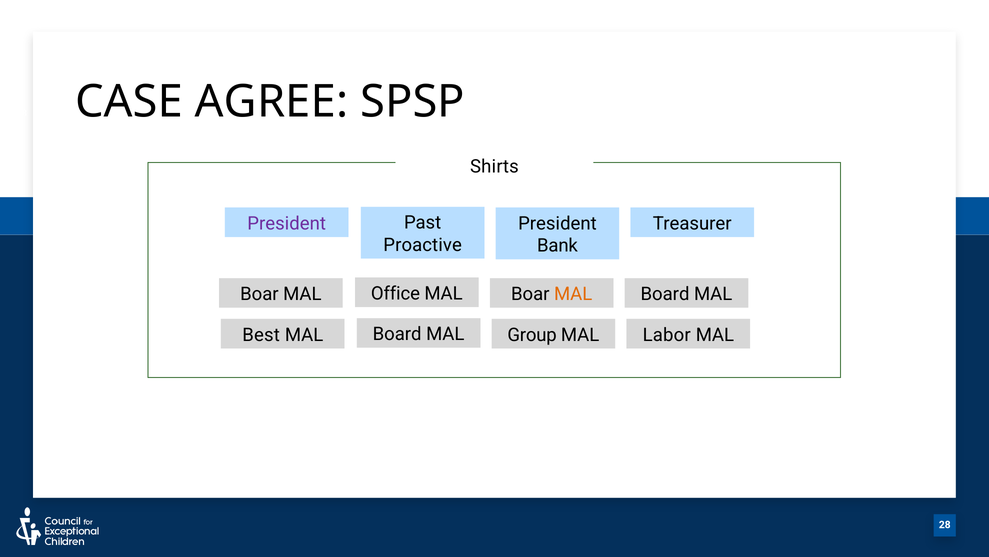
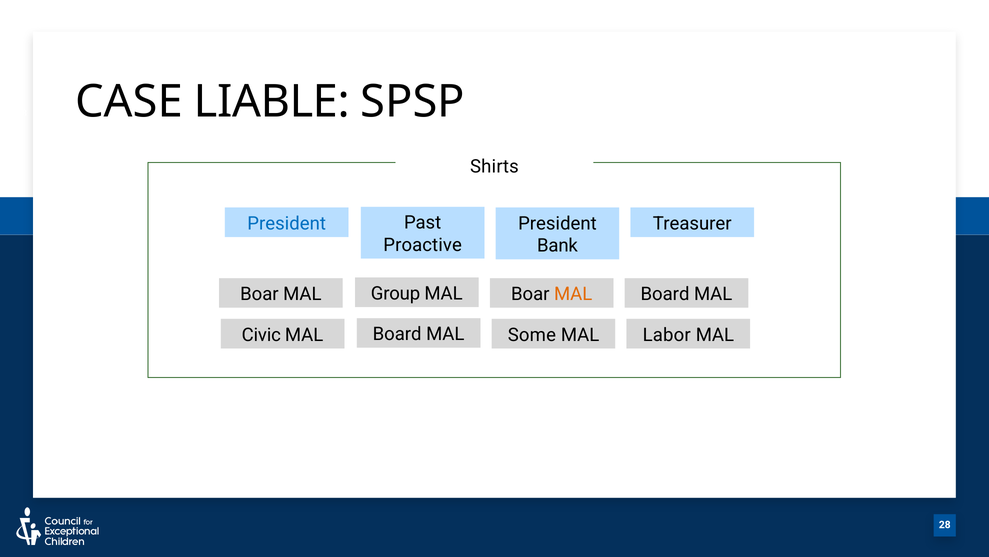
AGREE: AGREE -> LIABLE
President at (287, 223) colour: purple -> blue
Office: Office -> Group
Best: Best -> Civic
Group: Group -> Some
